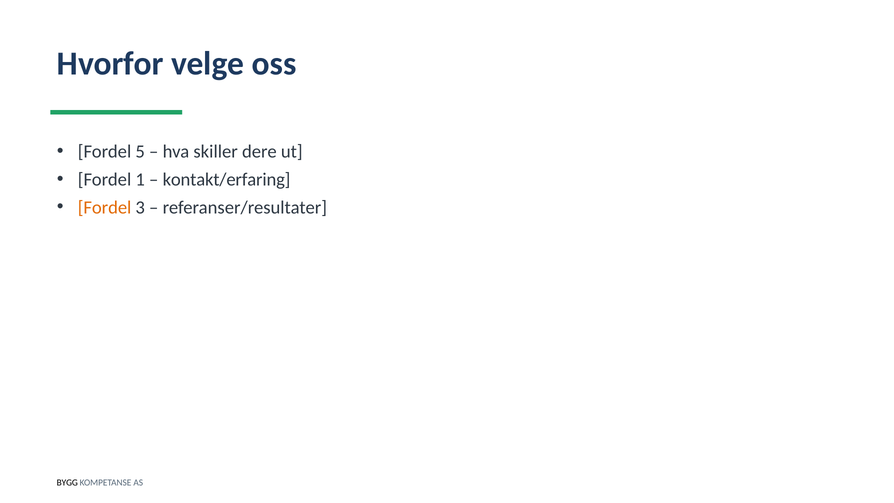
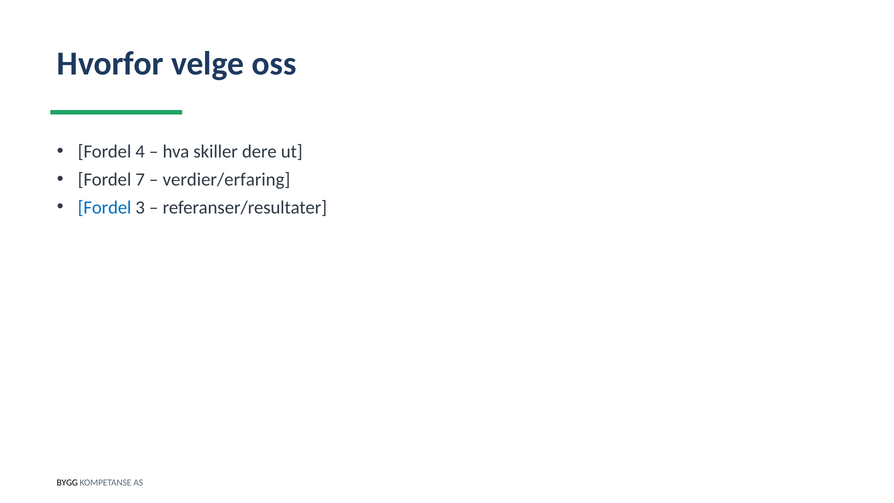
5: 5 -> 4
1: 1 -> 7
kontakt/erfaring: kontakt/erfaring -> verdier/erfaring
Fordel at (105, 207) colour: orange -> blue
